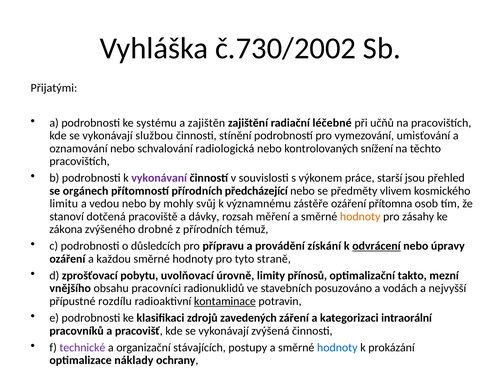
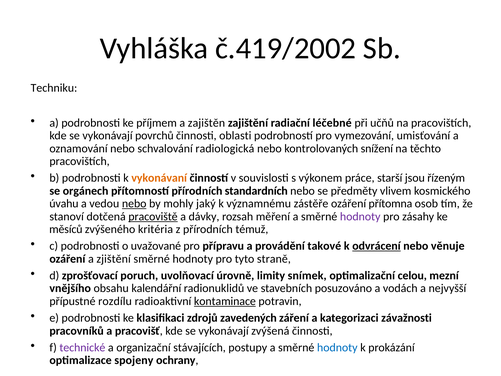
č.730/2002: č.730/2002 -> č.419/2002
Přijatými: Přijatými -> Techniku
systému: systému -> příjmem
službou: službou -> povrchů
stínění: stínění -> oblasti
vykonávaní colour: purple -> orange
přehled: přehled -> řízeným
předcházející: předcházející -> standardních
limitu: limitu -> úvahu
nebo at (134, 204) underline: none -> present
svůj: svůj -> jaký
pracoviště underline: none -> present
hodnoty at (360, 216) colour: orange -> purple
zákona: zákona -> měsíců
drobné: drobné -> kritéria
důsledcích: důsledcích -> uvažované
získání: získání -> takové
úpravy: úpravy -> věnuje
každou: každou -> zjištění
pobytu: pobytu -> poruch
přínosů: přínosů -> snímek
takto: takto -> celou
pracovníci: pracovníci -> kalendářní
intraorální: intraorální -> závažnosti
náklady: náklady -> spojeny
